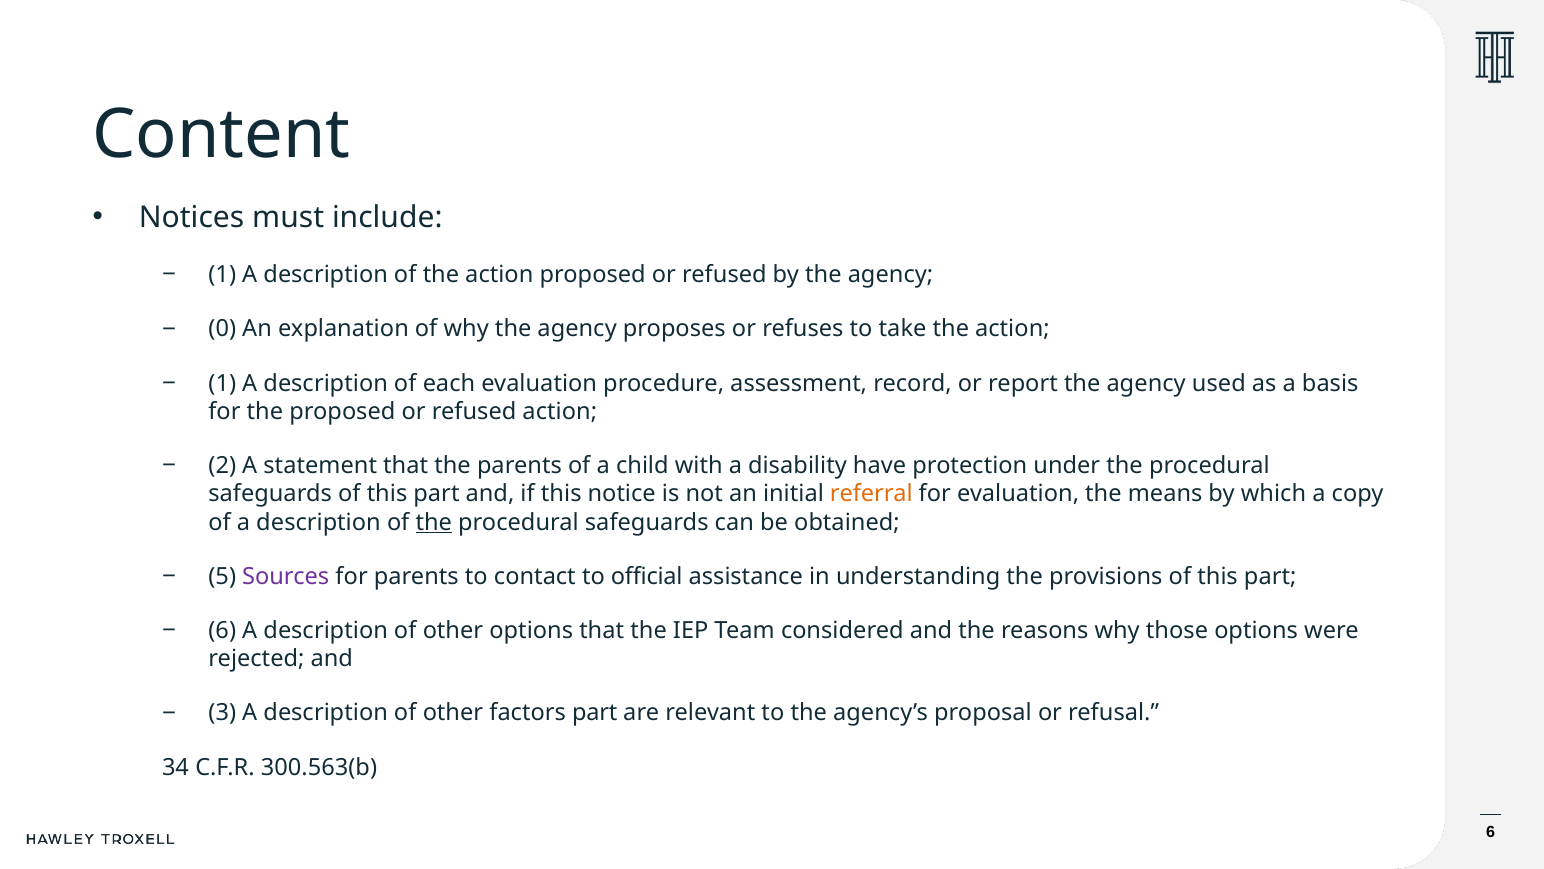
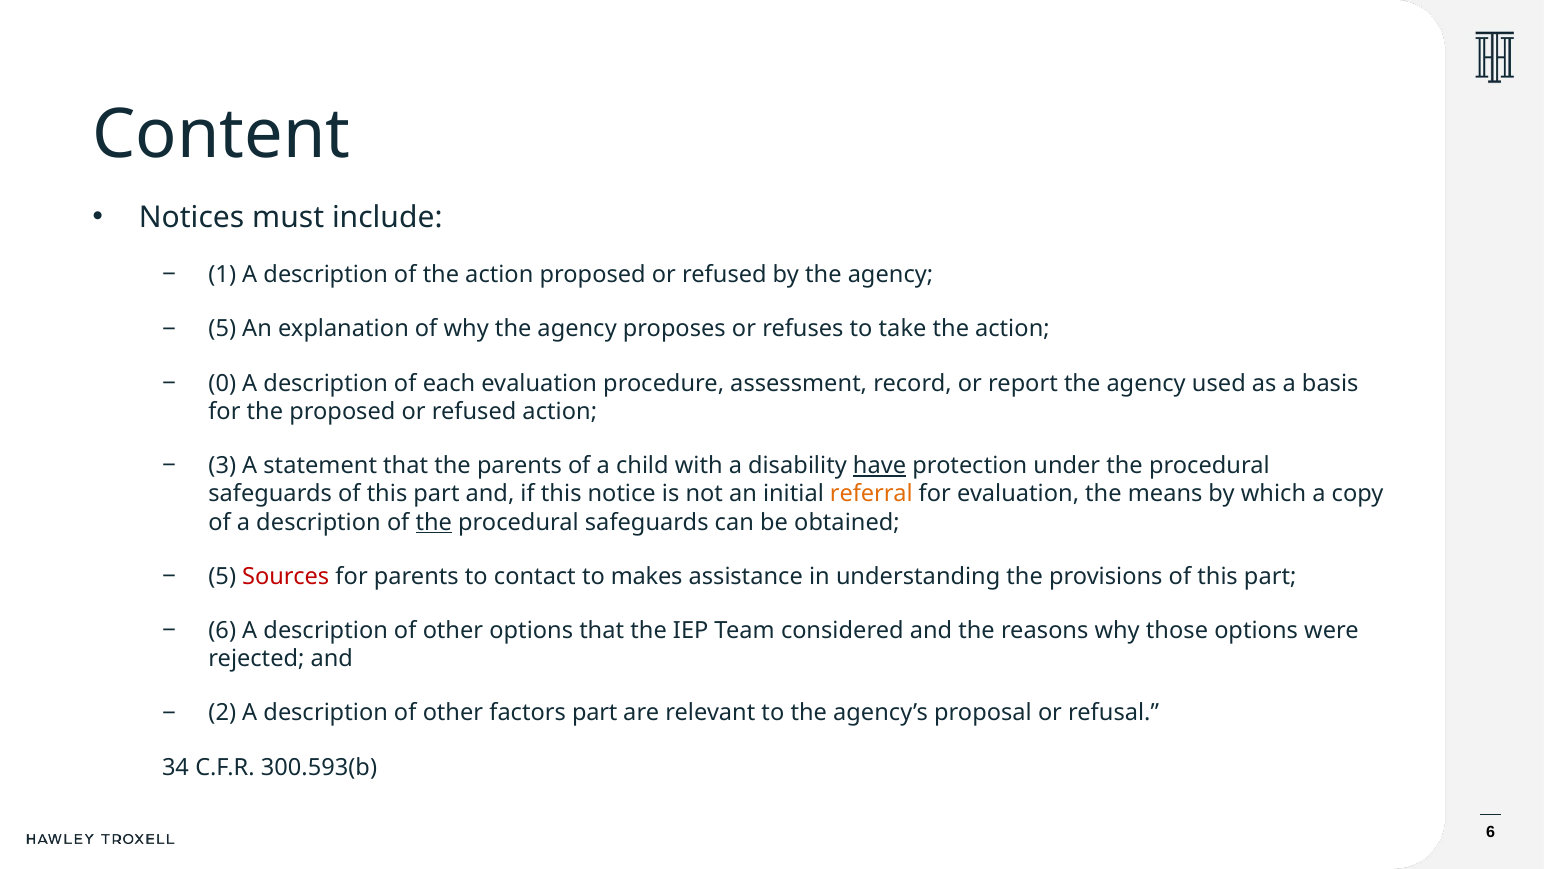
0 at (222, 329): 0 -> 5
1 at (222, 383): 1 -> 0
2: 2 -> 3
have underline: none -> present
Sources colour: purple -> red
official: official -> makes
3: 3 -> 2
300.563(b: 300.563(b -> 300.593(b
